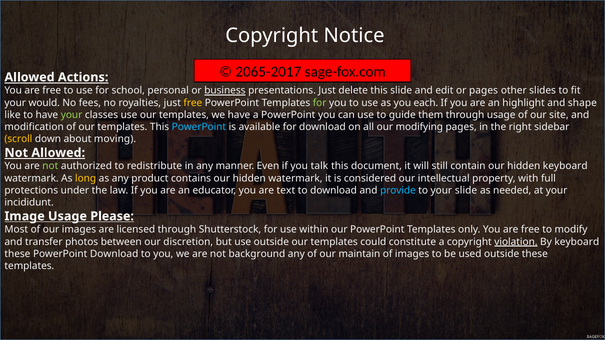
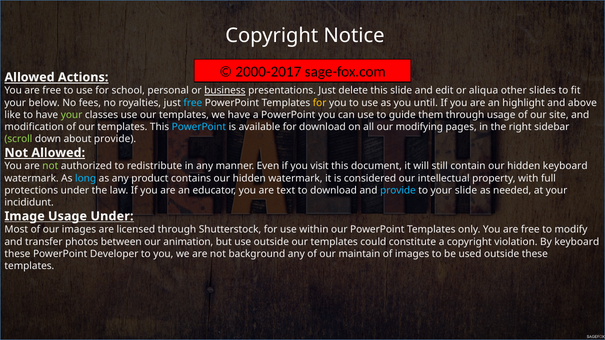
2065-2017: 2065-2017 -> 2000-2017
or pages: pages -> aliqua
would: would -> below
free at (193, 103) colour: yellow -> light blue
for at (320, 103) colour: light green -> yellow
each: each -> until
shape: shape -> above
scroll colour: yellow -> light green
about moving: moving -> provide
talk: talk -> visit
long colour: yellow -> light blue
Usage Please: Please -> Under
discretion: discretion -> animation
violation underline: present -> none
PowerPoint Download: Download -> Developer
